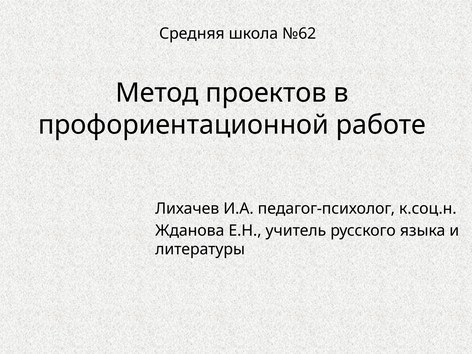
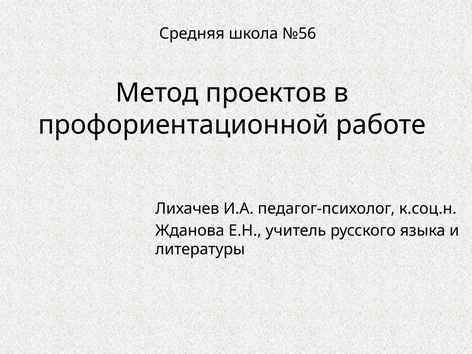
№62: №62 -> №56
